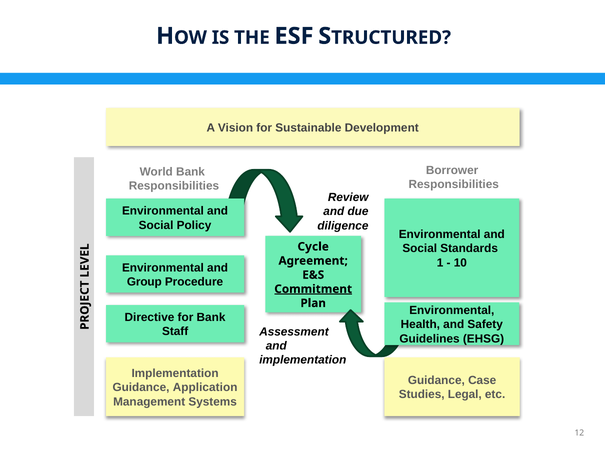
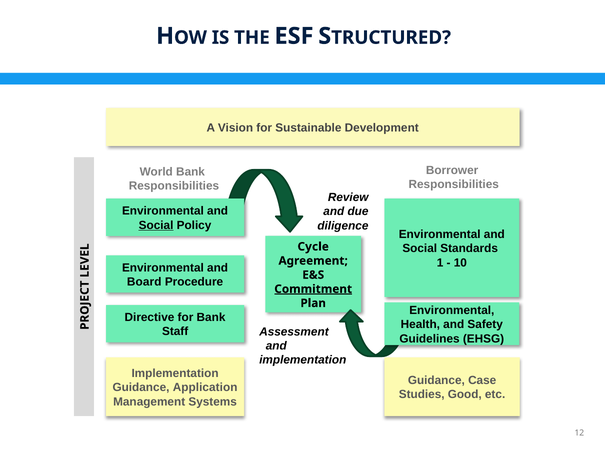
Social at (156, 225) underline: none -> present
Group: Group -> Board
Legal: Legal -> Good
